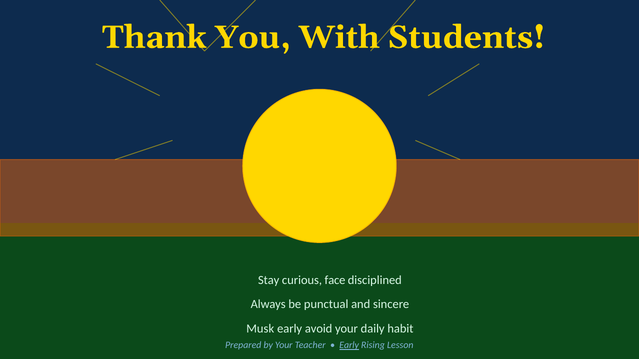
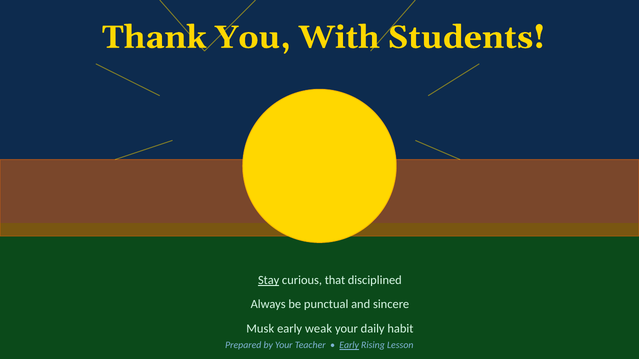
Stay underline: none -> present
face: face -> that
avoid: avoid -> weak
